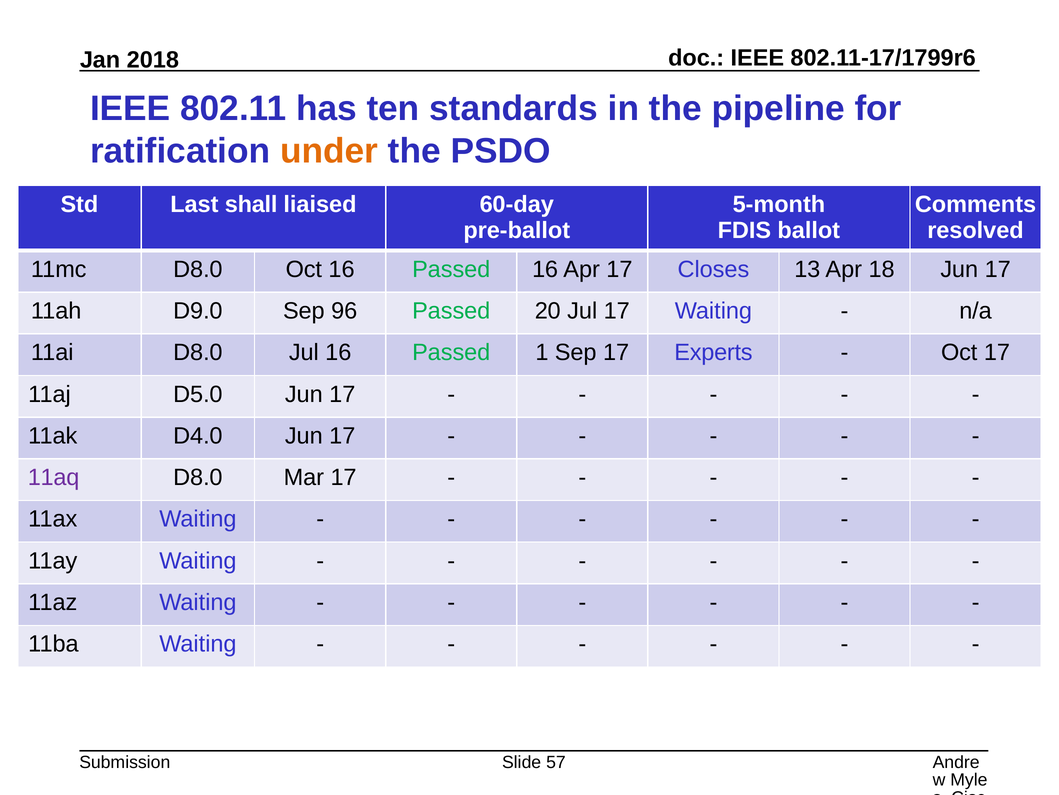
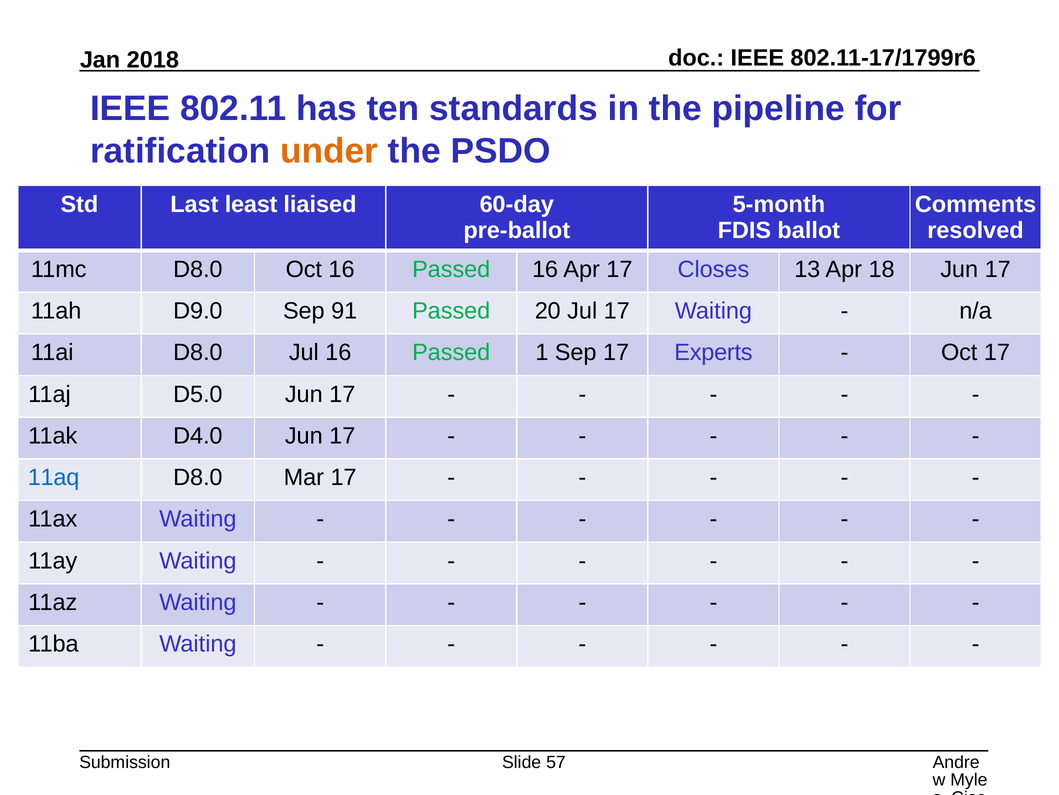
shall: shall -> least
96: 96 -> 91
11aq colour: purple -> blue
